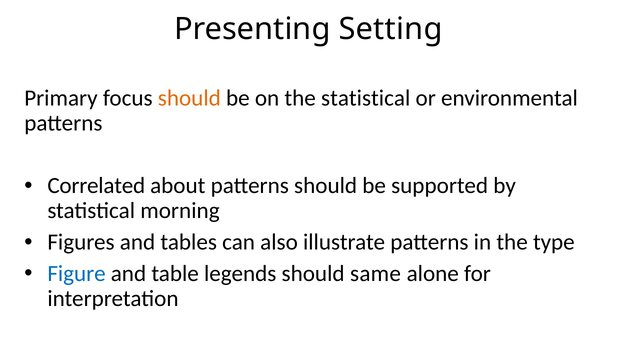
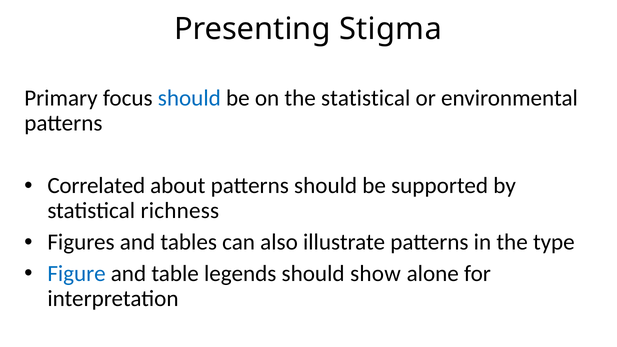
Setting: Setting -> Stigma
should at (189, 98) colour: orange -> blue
morning: morning -> richness
same: same -> show
